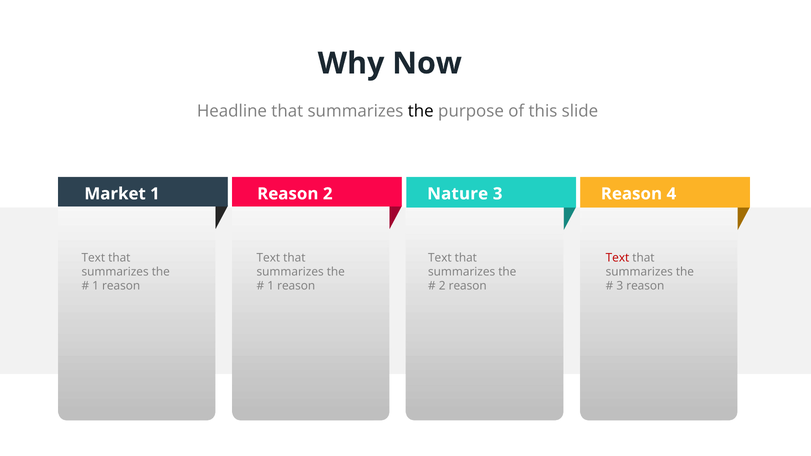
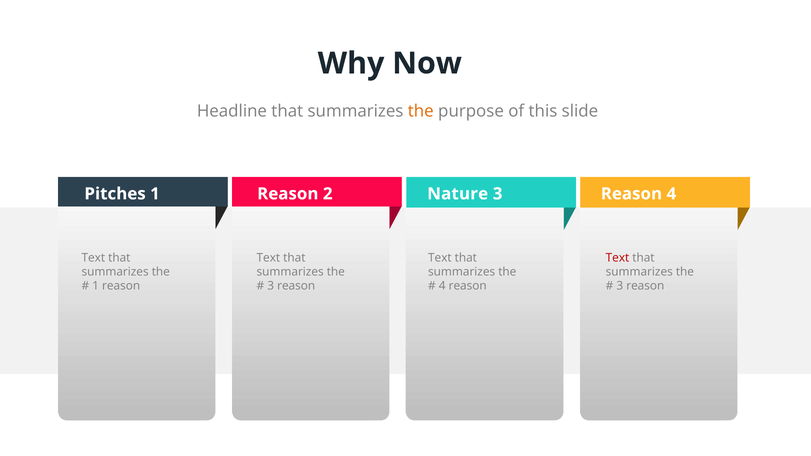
the at (421, 111) colour: black -> orange
Market: Market -> Pitches
1 at (271, 286): 1 -> 3
2 at (442, 286): 2 -> 4
